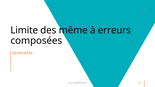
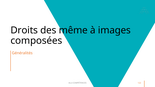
Limite: Limite -> Droits
erreurs: erreurs -> images
